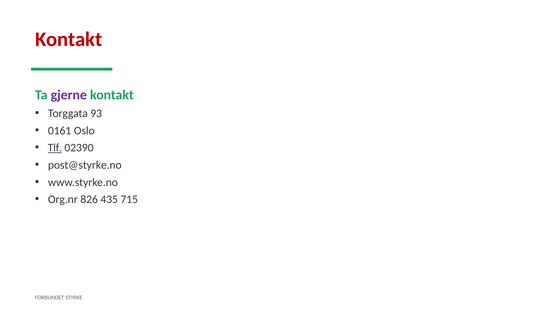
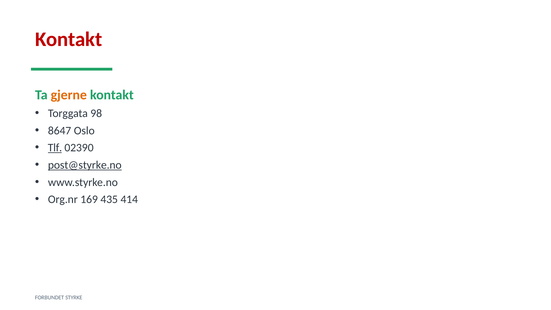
gjerne colour: purple -> orange
93: 93 -> 98
0161: 0161 -> 8647
post@styrke.no underline: none -> present
826: 826 -> 169
715: 715 -> 414
